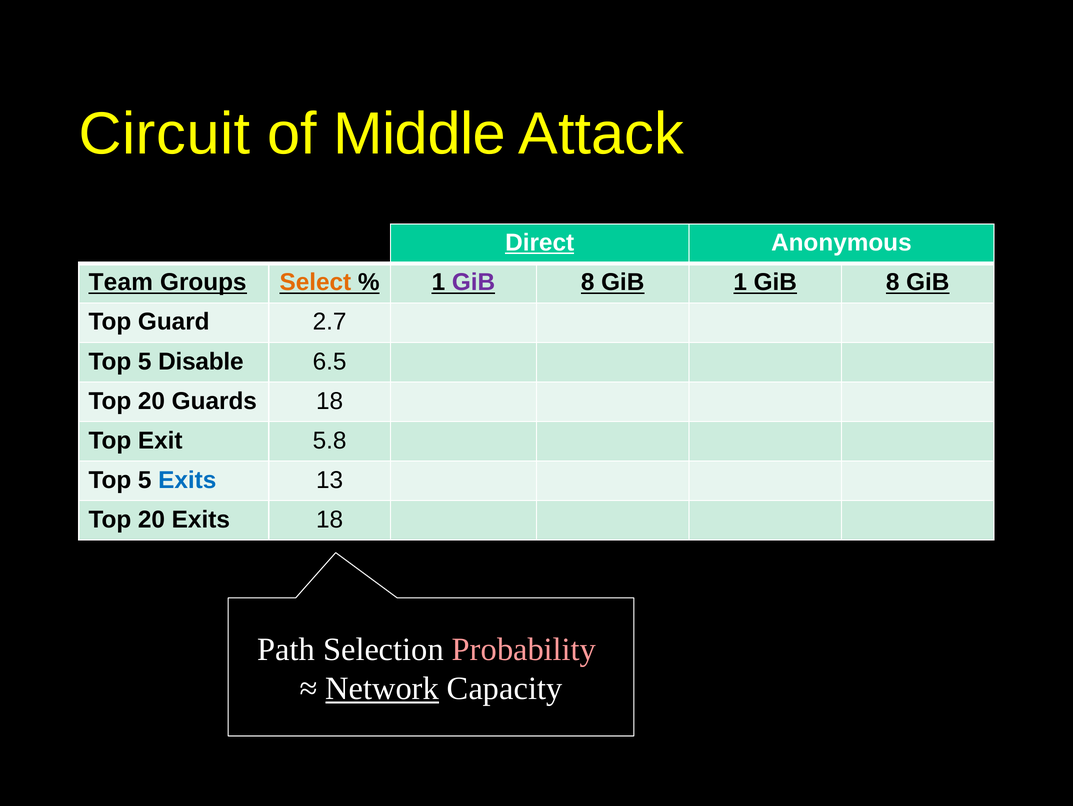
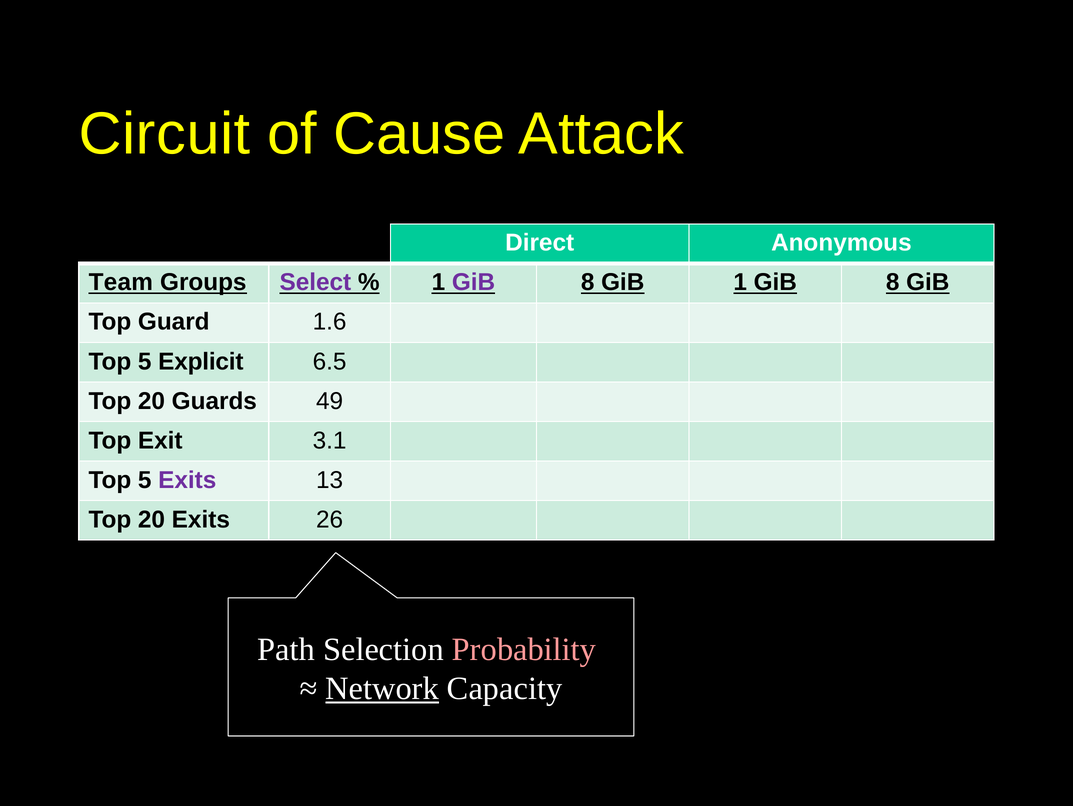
Middle: Middle -> Cause
Direct underline: present -> none
Select colour: orange -> purple
2.7: 2.7 -> 1.6
Disable: Disable -> Explicit
Guards 18: 18 -> 49
5.8: 5.8 -> 3.1
Exits at (187, 480) colour: blue -> purple
Exits 18: 18 -> 26
